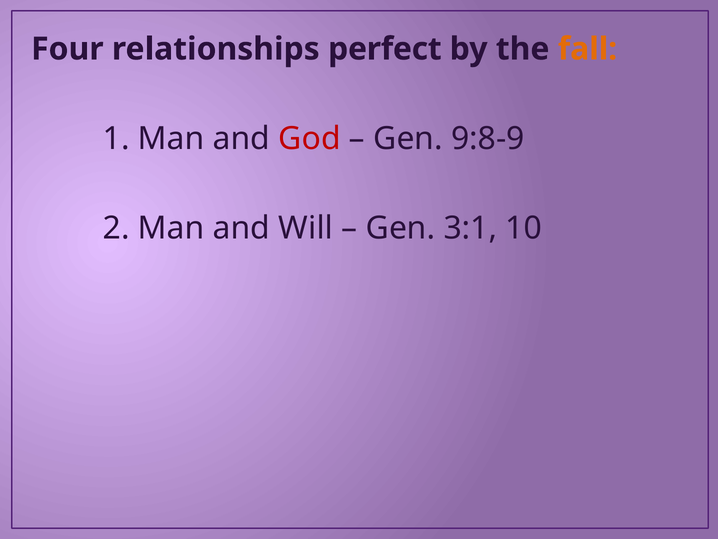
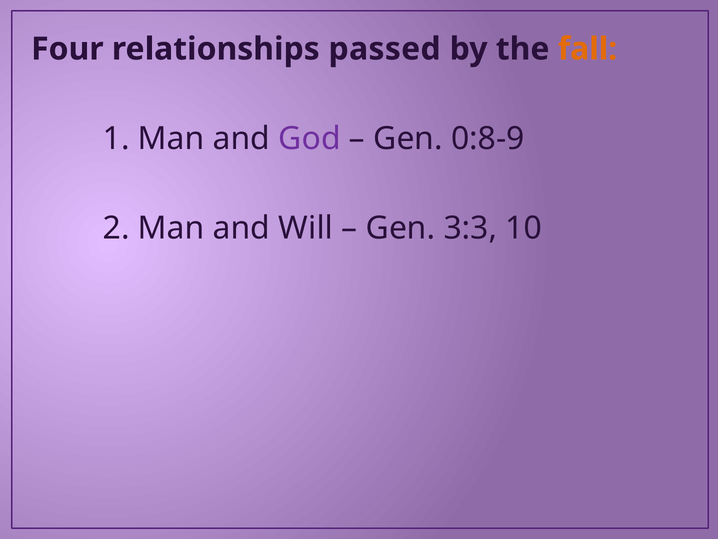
perfect: perfect -> passed
God colour: red -> purple
9:8-9: 9:8-9 -> 0:8-9
3:1: 3:1 -> 3:3
